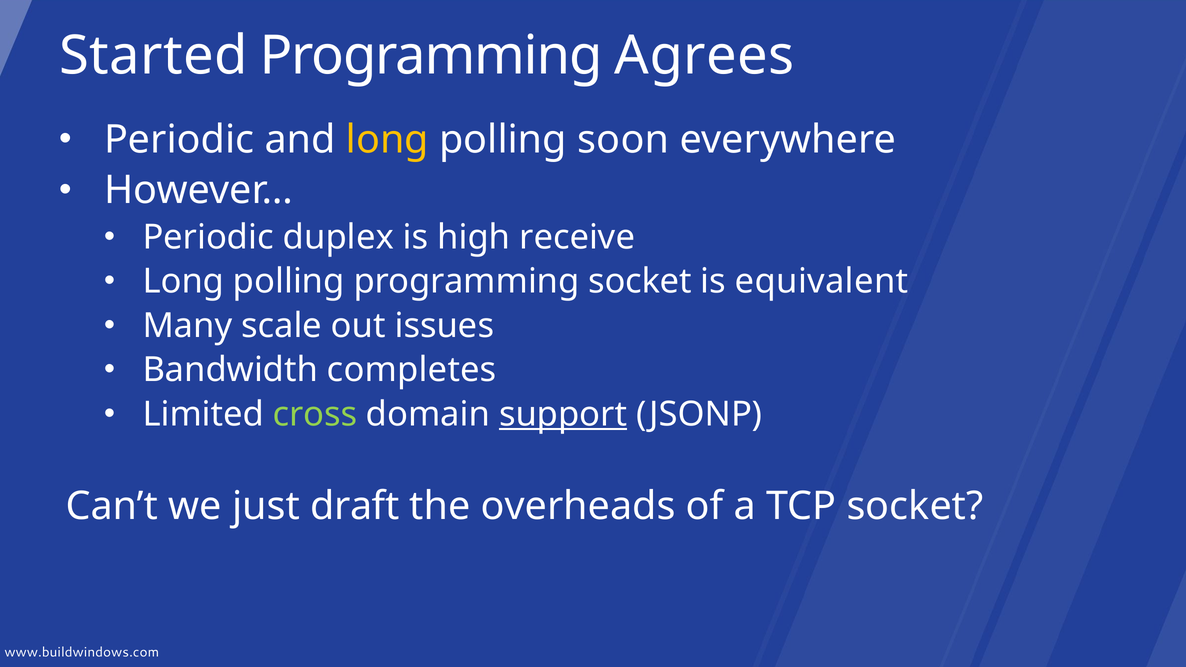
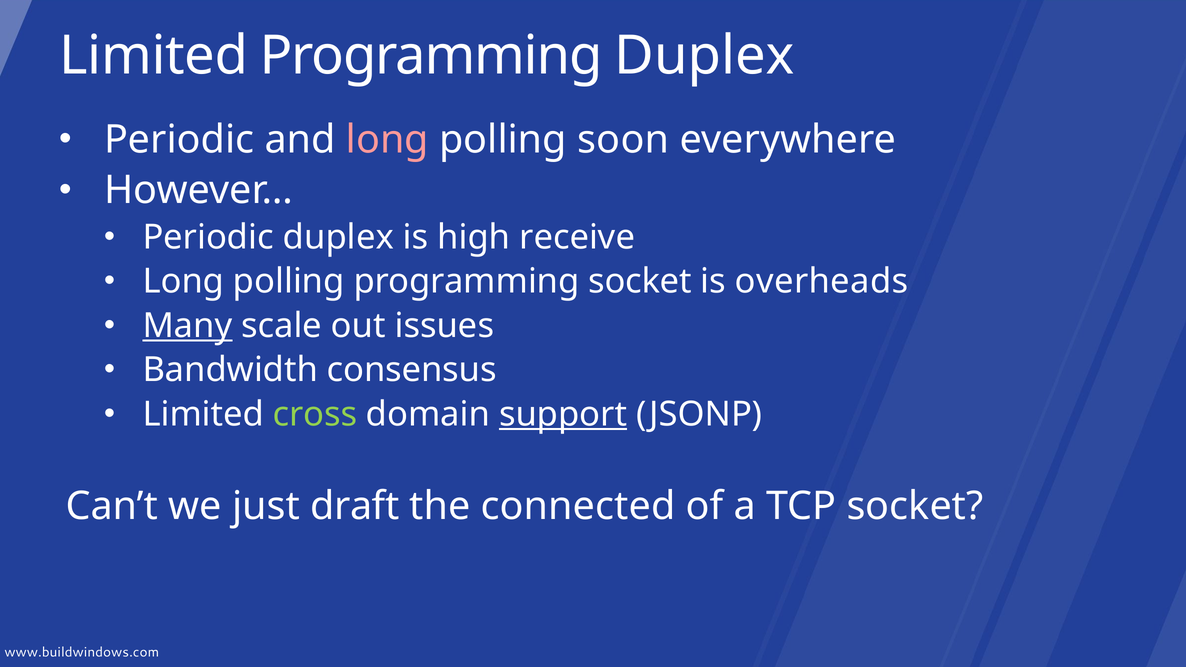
Started at (153, 56): Started -> Limited
Programming Agrees: Agrees -> Duplex
long at (387, 140) colour: yellow -> pink
equivalent: equivalent -> overheads
Many underline: none -> present
completes: completes -> consensus
overheads: overheads -> connected
